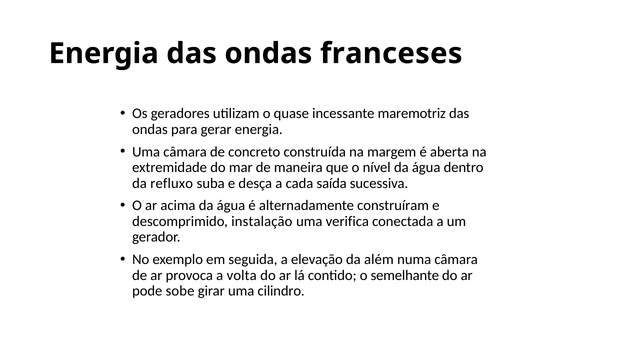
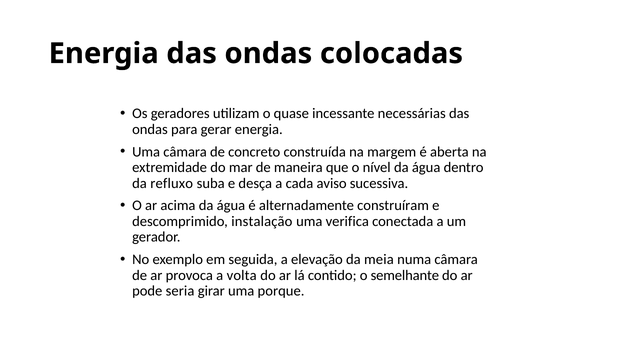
franceses: franceses -> colocadas
maremotriz: maremotriz -> necessárias
saída: saída -> aviso
além: além -> meia
sobe: sobe -> seria
cilindro: cilindro -> porque
